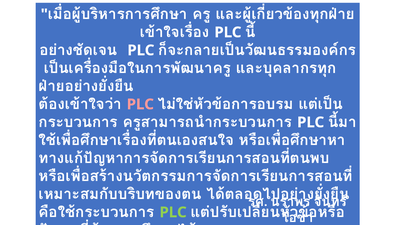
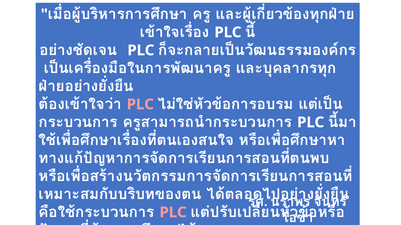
PLC at (173, 213) colour: light green -> pink
